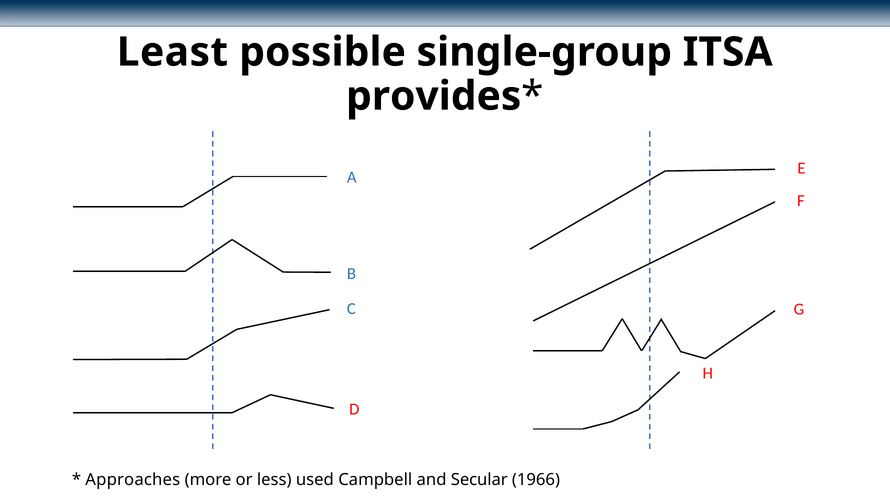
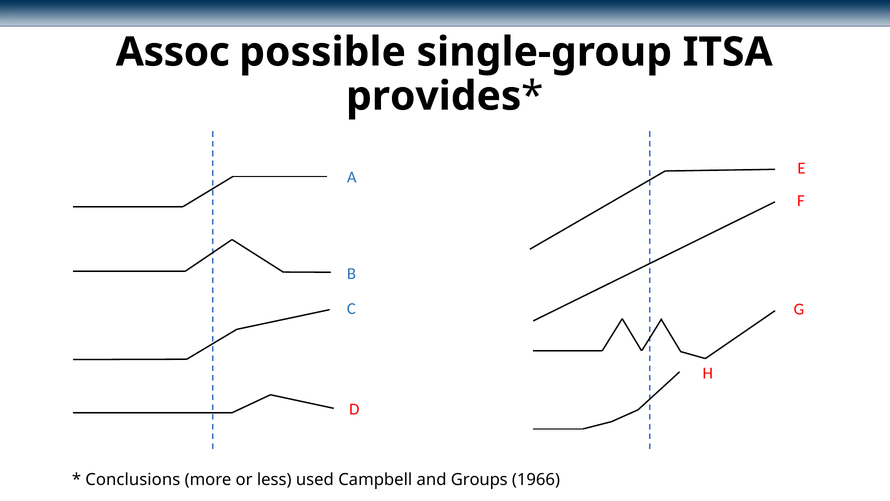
Least: Least -> Assoc
Approaches: Approaches -> Conclusions
Secular: Secular -> Groups
